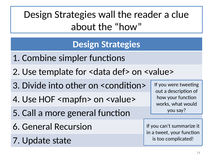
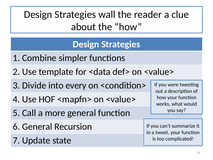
other: other -> every
